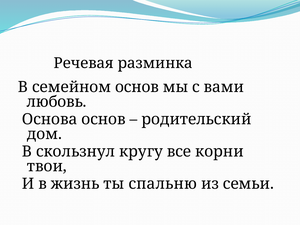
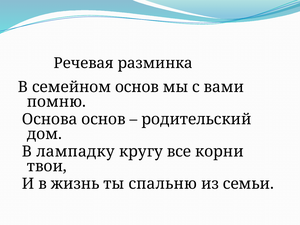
любовь: любовь -> помню
скользнул: скользнул -> лампадку
